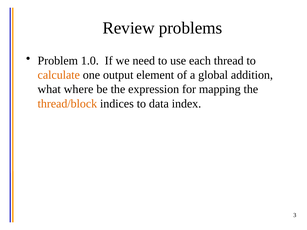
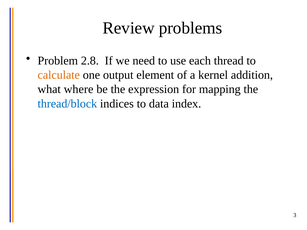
1.0: 1.0 -> 2.8
global: global -> kernel
thread/block colour: orange -> blue
